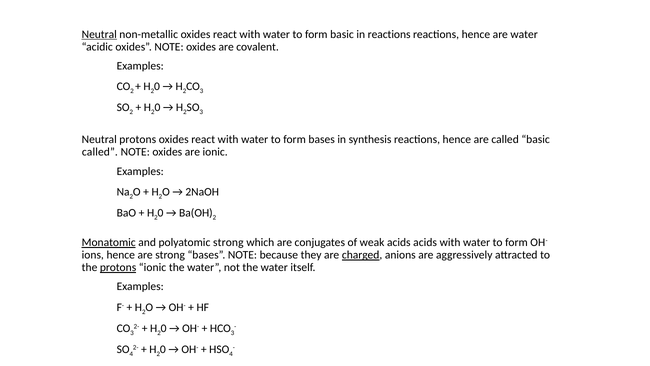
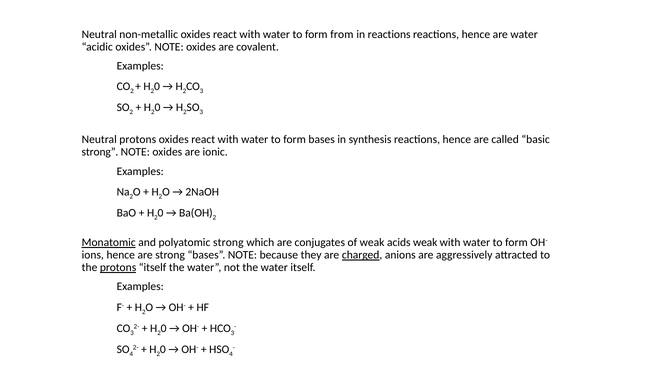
Neutral at (99, 34) underline: present -> none
form basic: basic -> from
called at (100, 152): called -> strong
acids acids: acids -> weak
protons ionic: ionic -> itself
